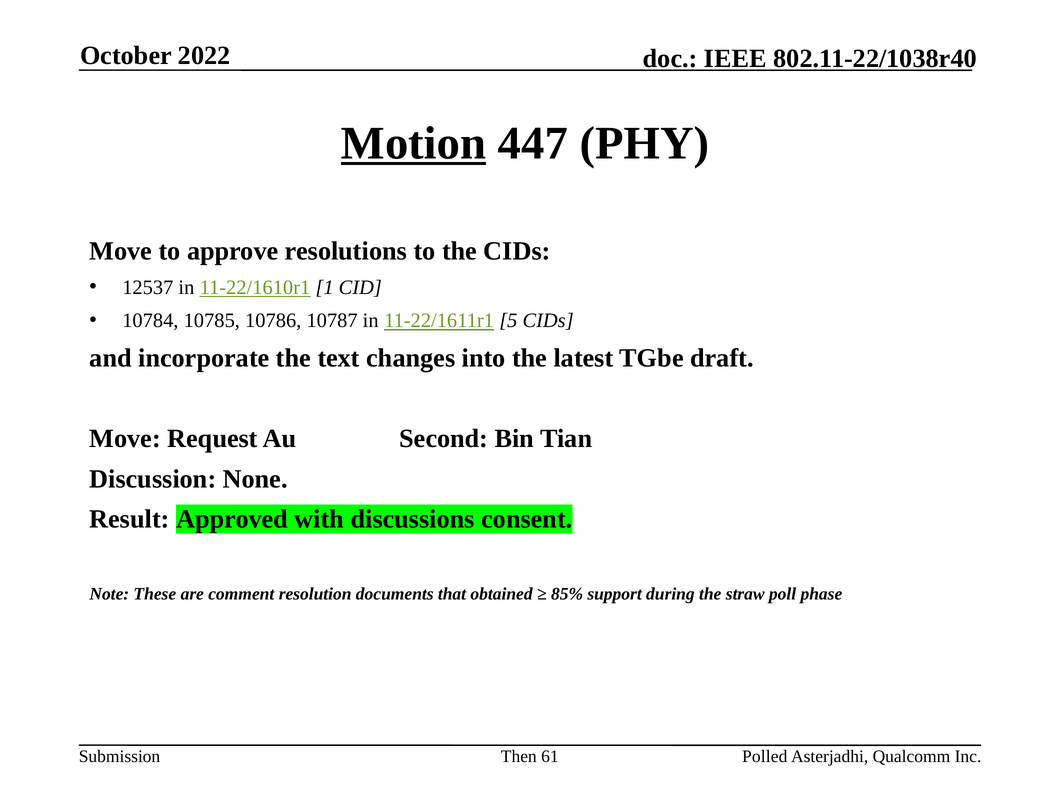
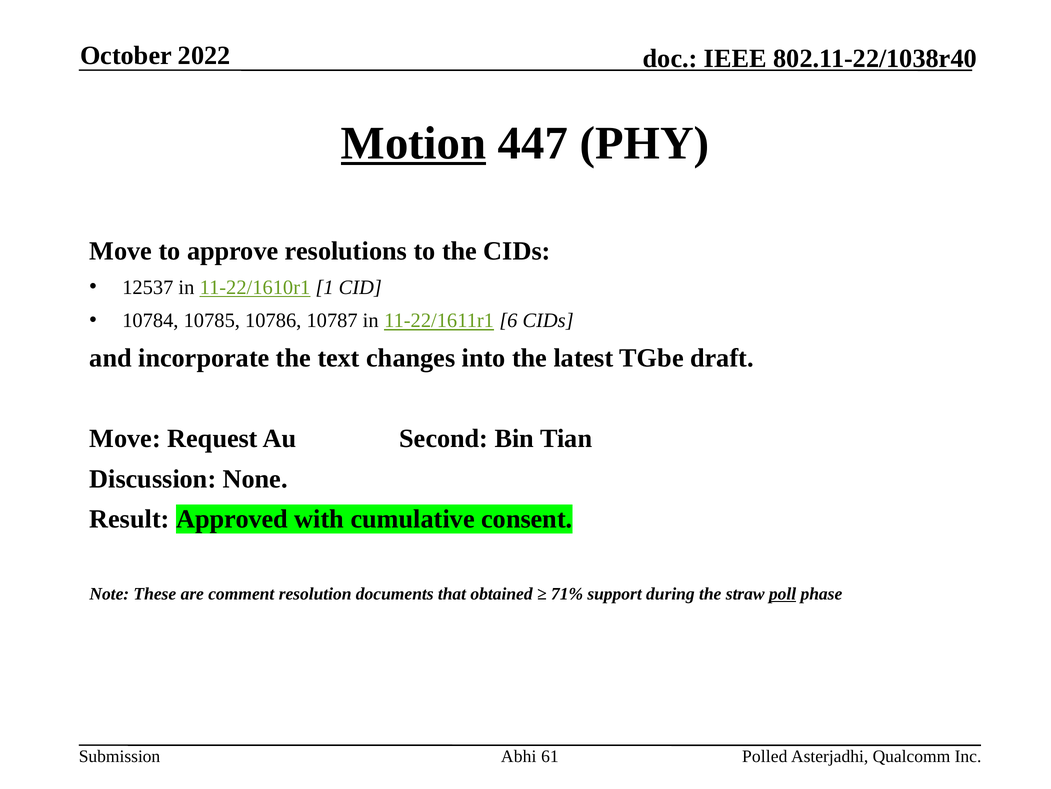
5: 5 -> 6
discussions: discussions -> cumulative
85%: 85% -> 71%
poll underline: none -> present
Then: Then -> Abhi
